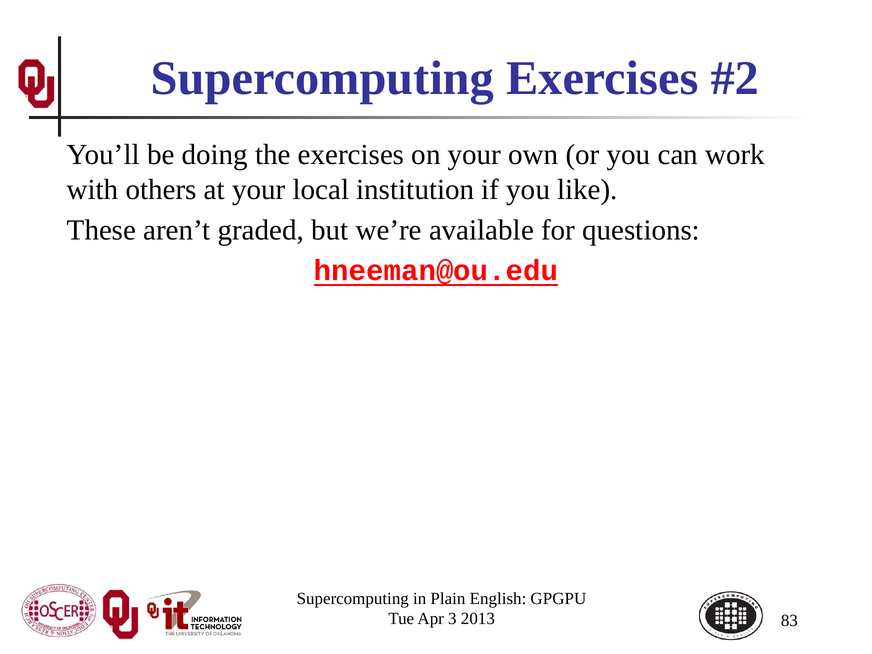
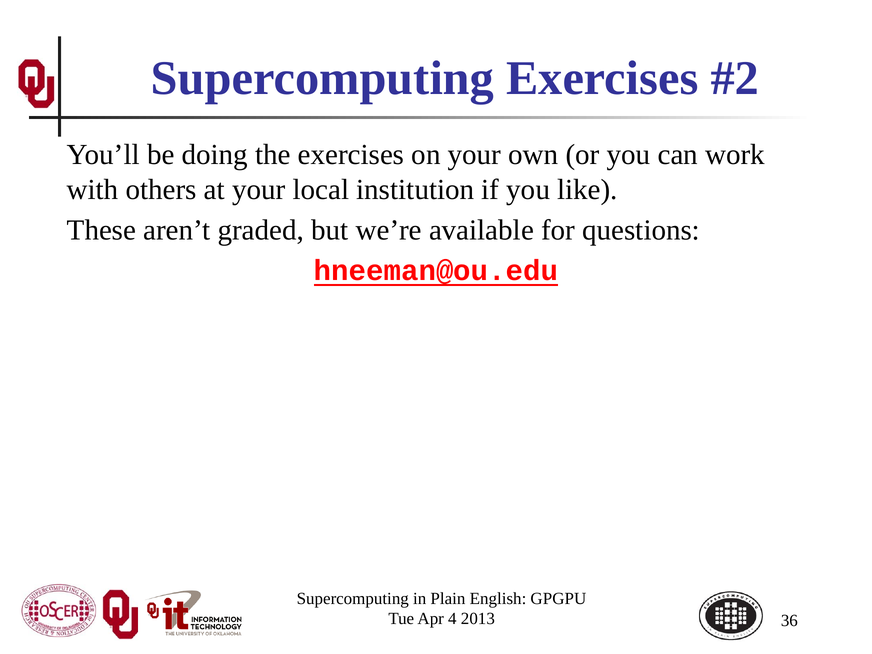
3: 3 -> 4
83: 83 -> 36
